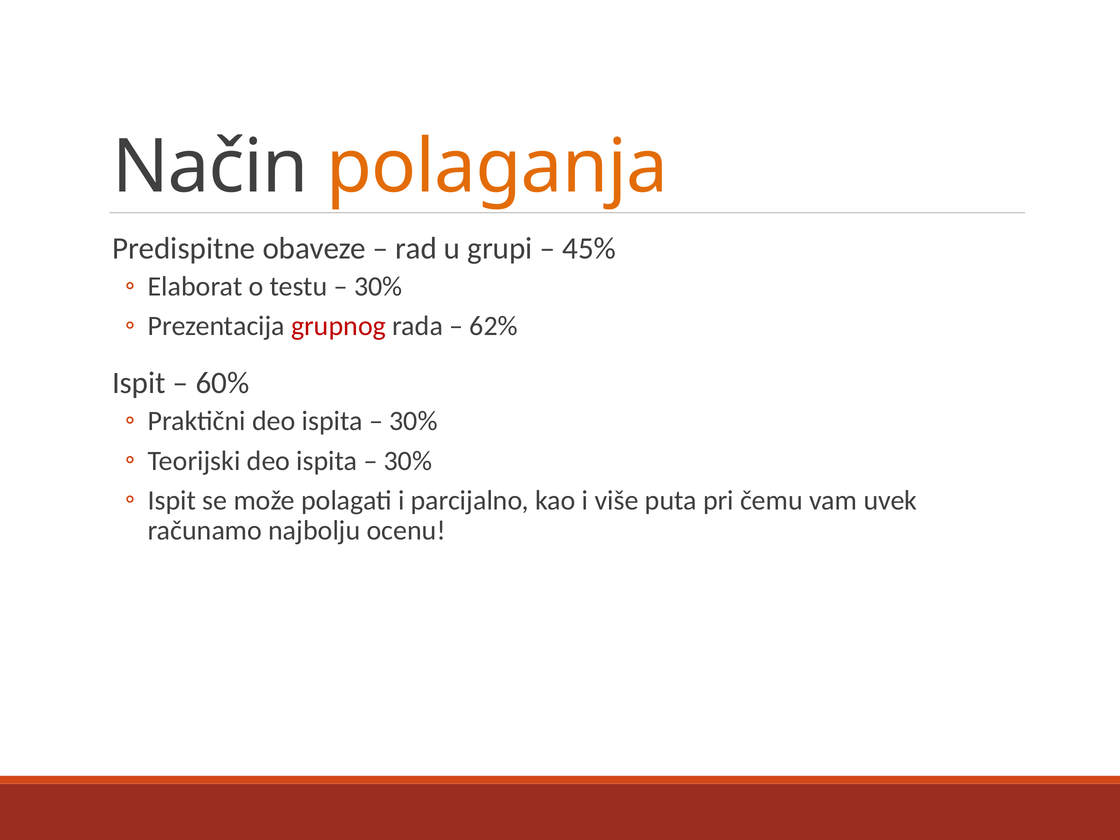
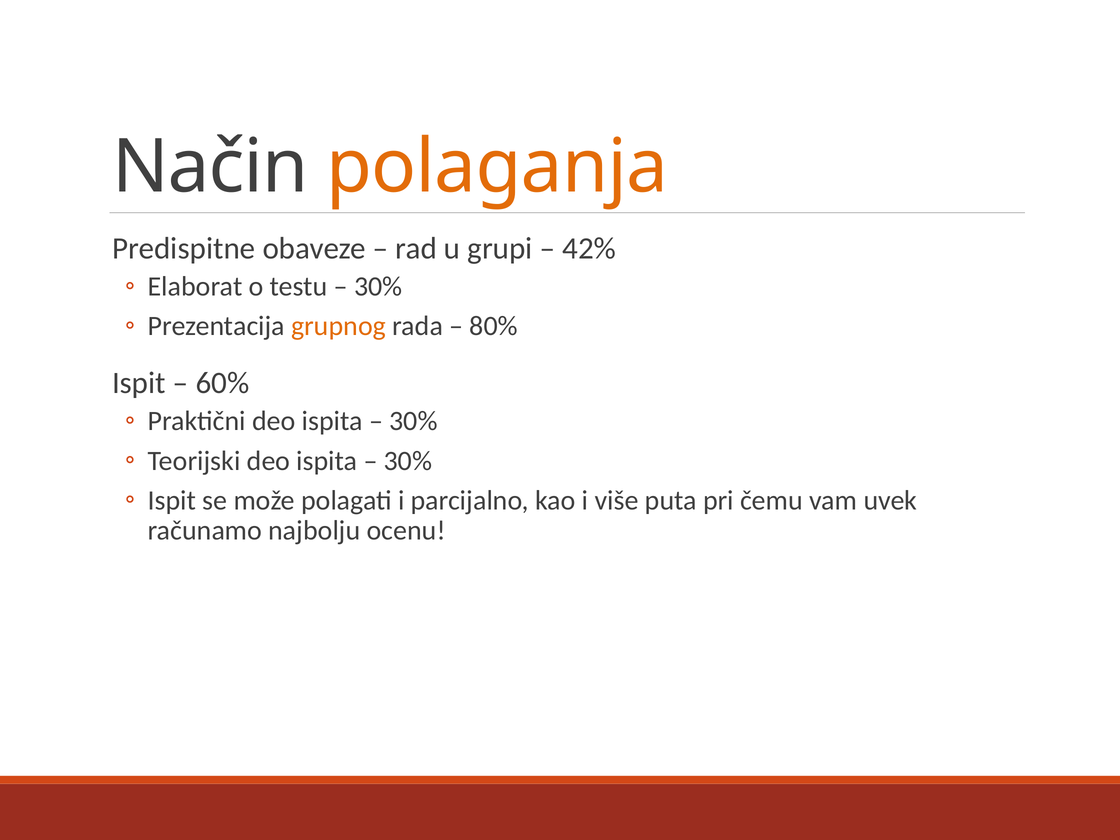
45%: 45% -> 42%
grupnog colour: red -> orange
62%: 62% -> 80%
